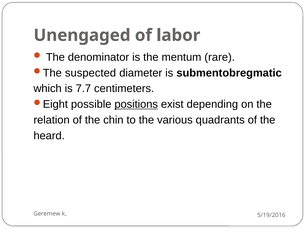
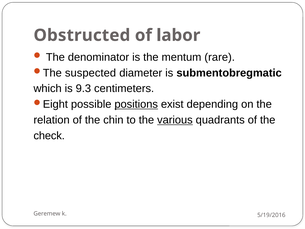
Unengaged: Unengaged -> Obstructed
7.7: 7.7 -> 9.3
various underline: none -> present
heard: heard -> check
